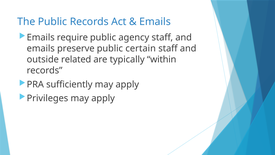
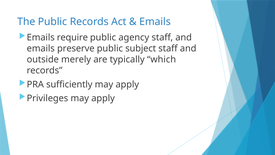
certain: certain -> subject
related: related -> merely
within: within -> which
